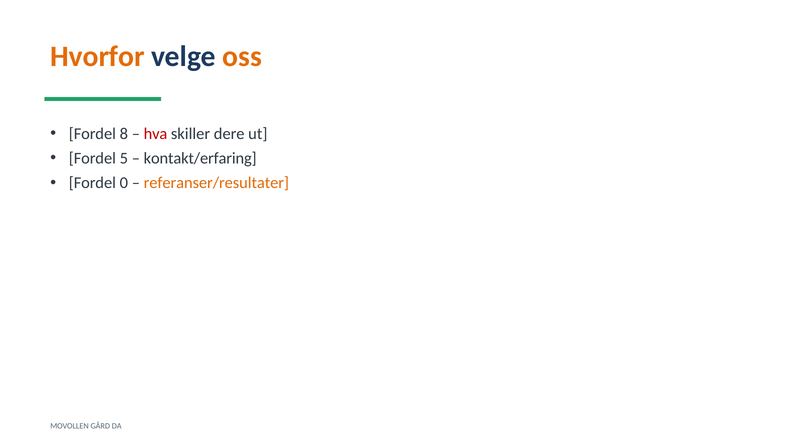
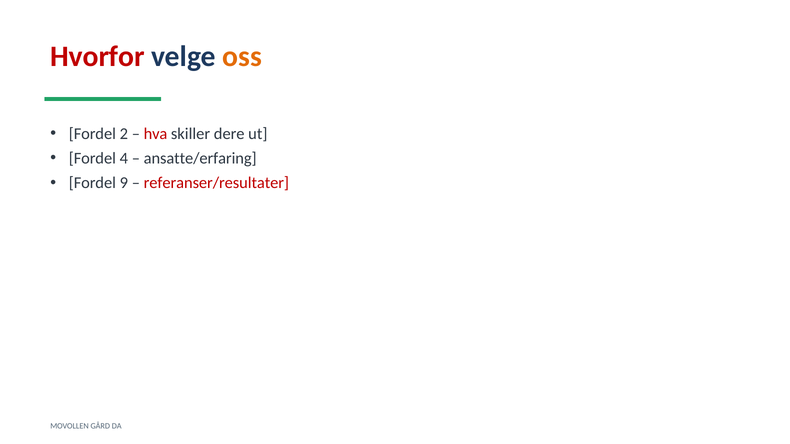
Hvorfor colour: orange -> red
8: 8 -> 2
5: 5 -> 4
kontakt/erfaring: kontakt/erfaring -> ansatte/erfaring
0: 0 -> 9
referanser/resultater colour: orange -> red
